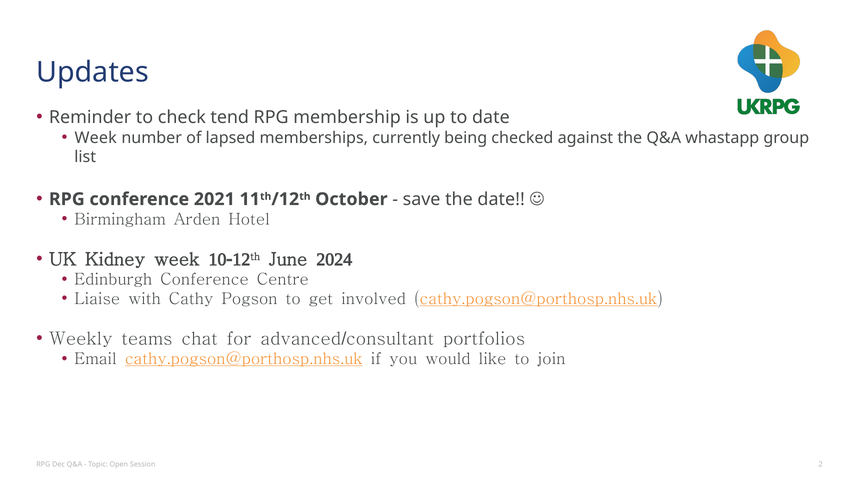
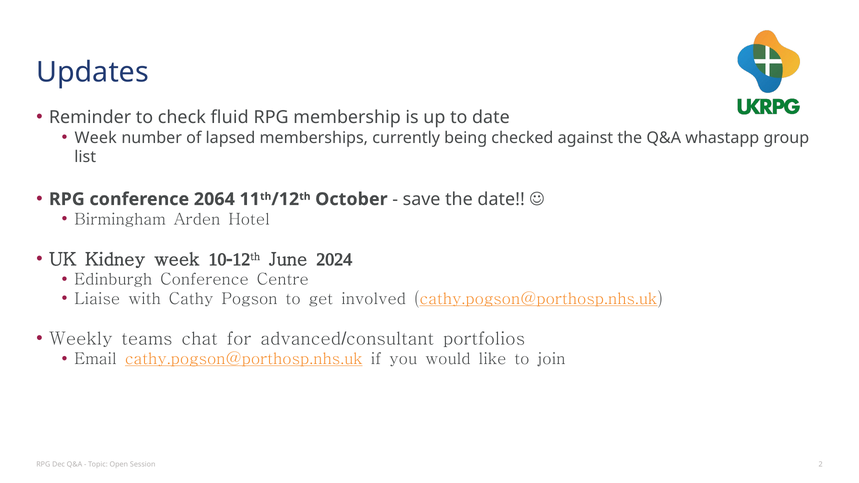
tend: tend -> fluid
2021: 2021 -> 2064
